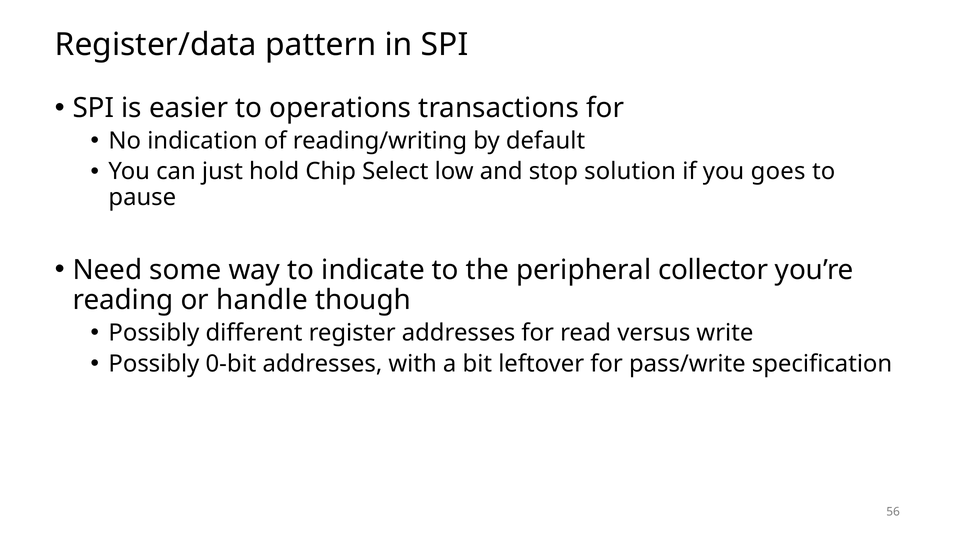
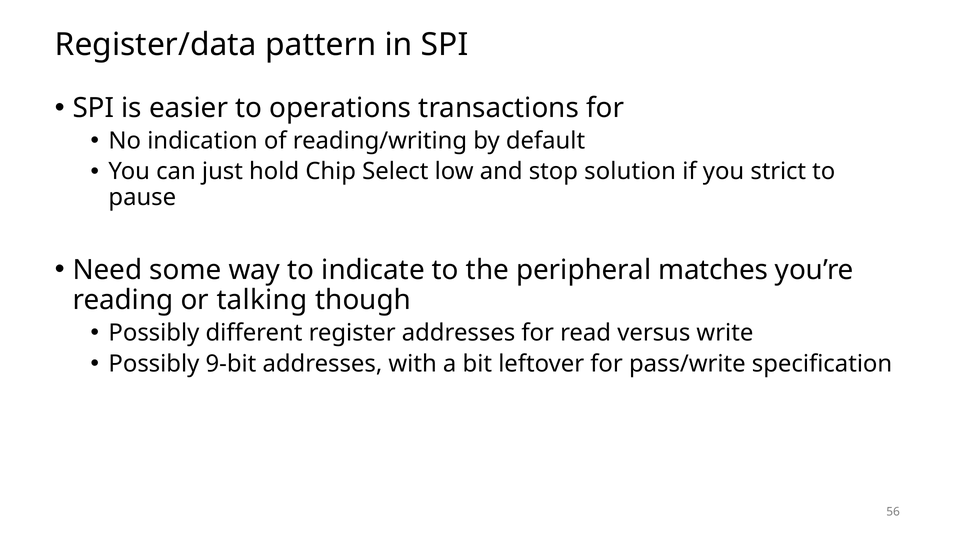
goes: goes -> strict
collector: collector -> matches
handle: handle -> talking
0-bit: 0-bit -> 9-bit
